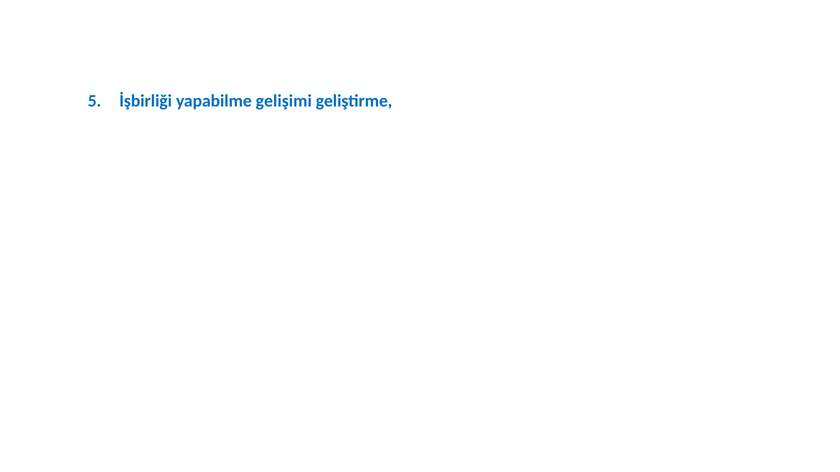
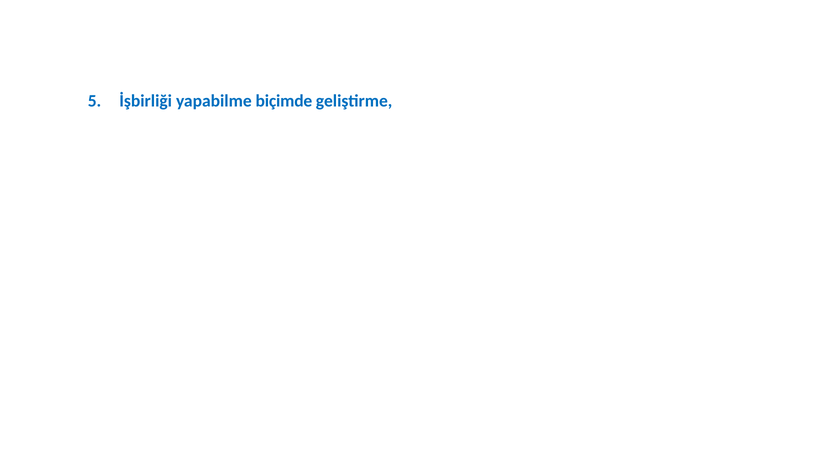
gelişimi: gelişimi -> biçimde
